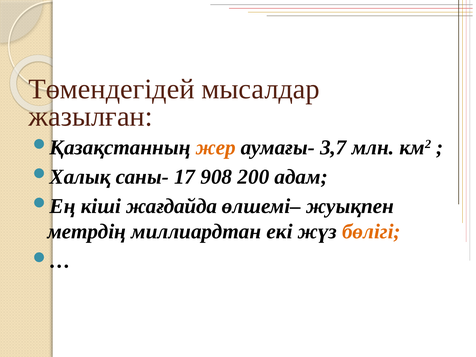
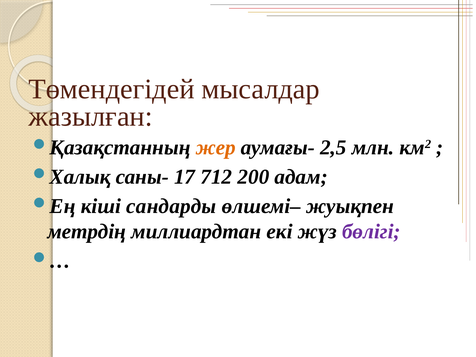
3,7: 3,7 -> 2,5
908: 908 -> 712
жағдайда: жағдайда -> сандарды
бөлігі colour: orange -> purple
